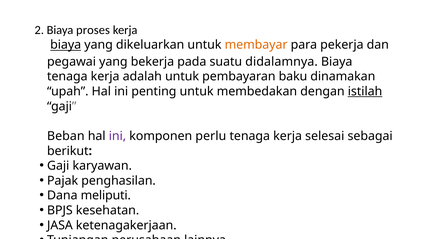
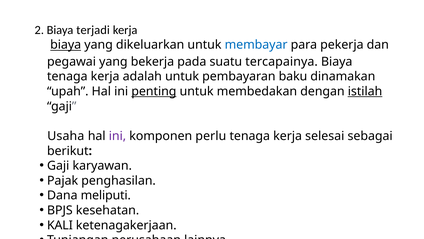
proses: proses -> terjadi
membayar colour: orange -> blue
didalamnya: didalamnya -> tercapainya
penting underline: none -> present
Beban: Beban -> Usaha
JASA: JASA -> KALI
